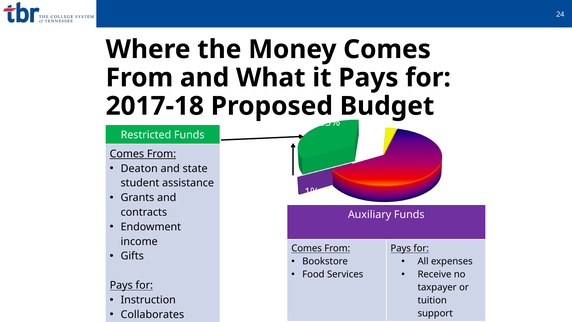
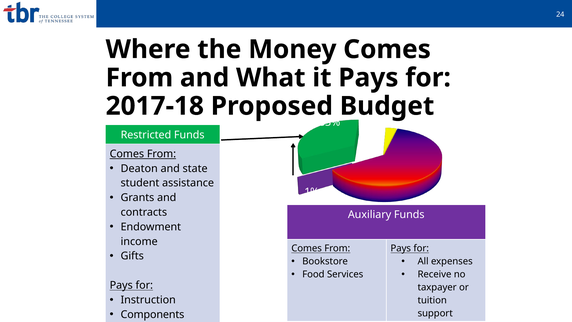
Collaborates: Collaborates -> Components
